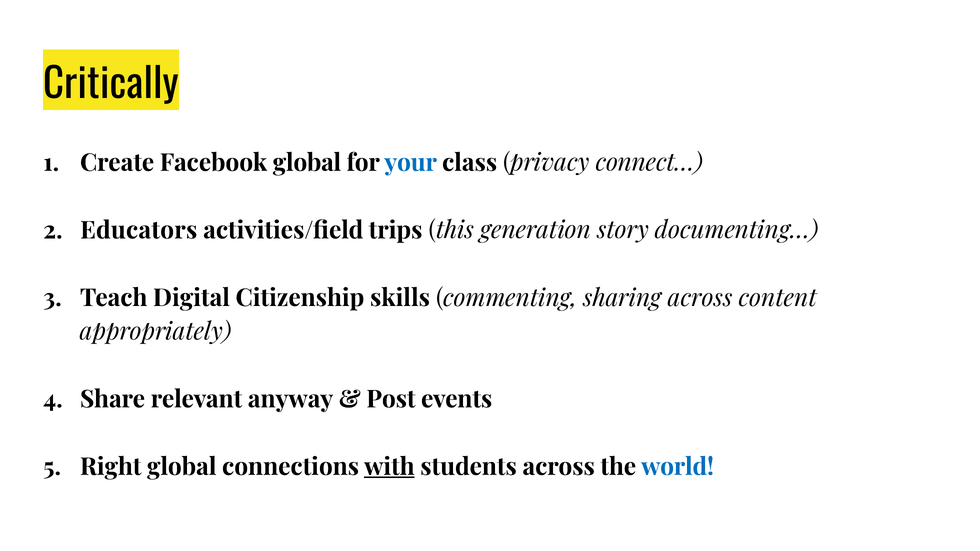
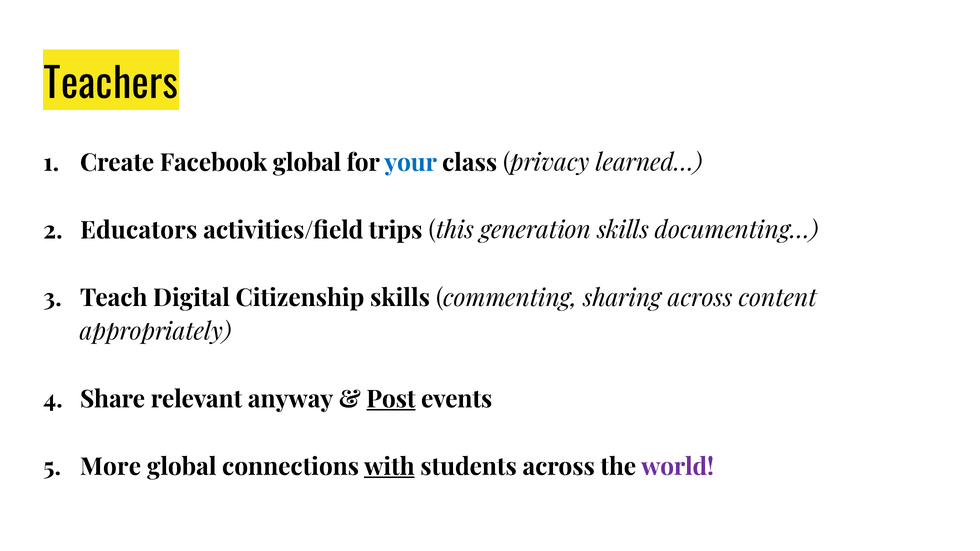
Critically: Critically -> Teachers
connect…: connect… -> learned…
generation story: story -> skills
Post underline: none -> present
Right: Right -> More
world colour: blue -> purple
